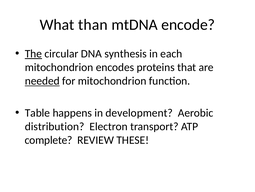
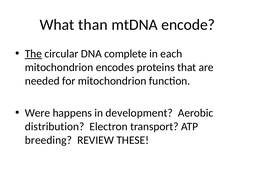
synthesis: synthesis -> complete
needed underline: present -> none
Table: Table -> Were
complete: complete -> breeding
